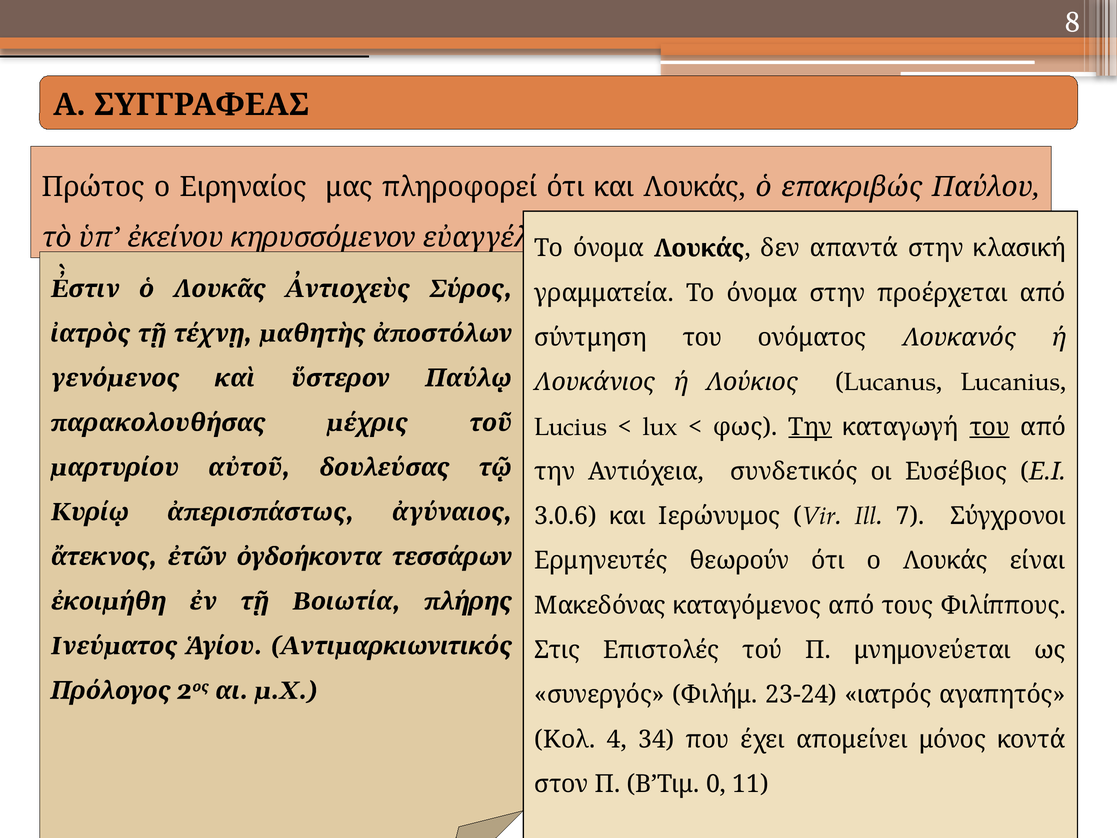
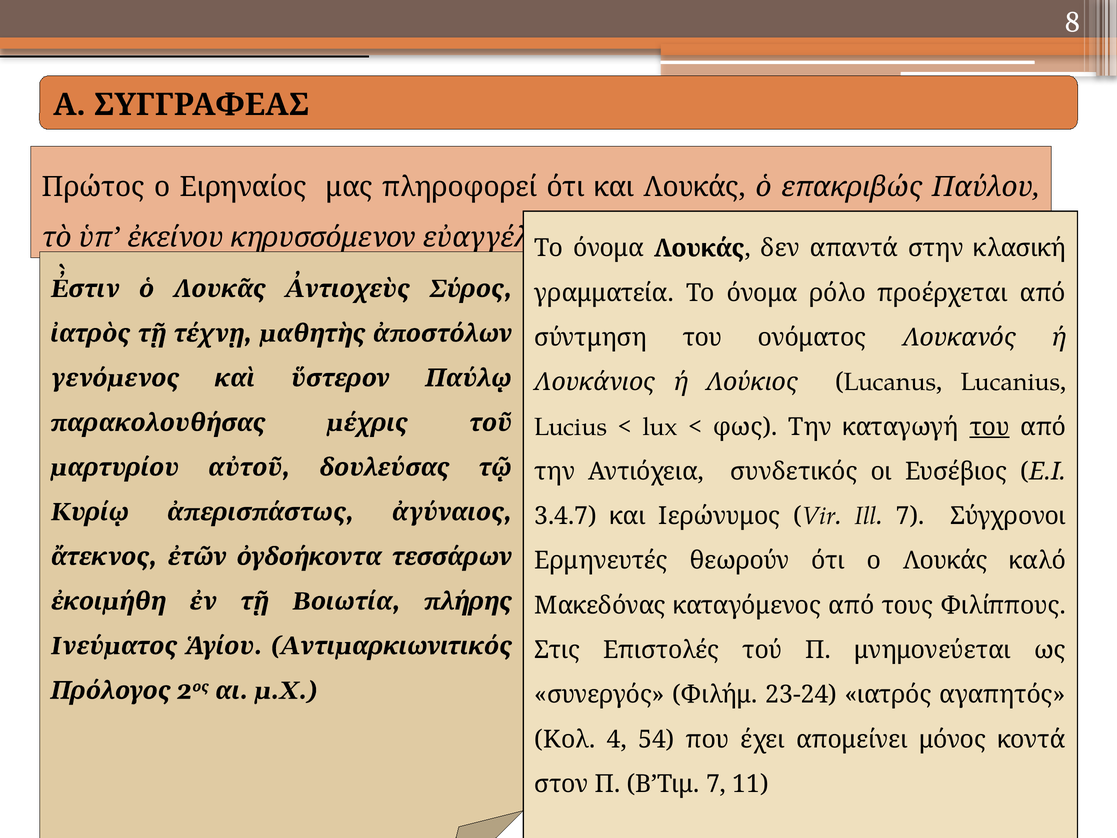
όνομα στην: στην -> ρόλο
Την at (810, 427) underline: present -> none
3.0.6: 3.0.6 -> 3.4.7
είναι: είναι -> καλό
34: 34 -> 54
Β’Τιμ 0: 0 -> 7
